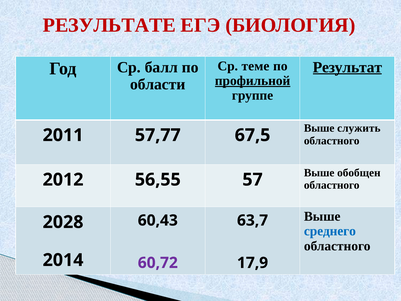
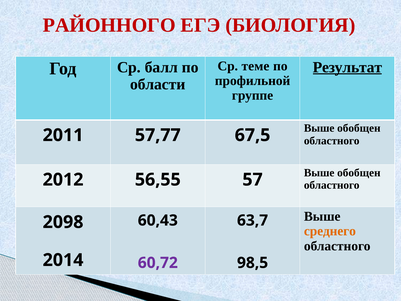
РЕЗУЛЬТАТЕ: РЕЗУЛЬТАТЕ -> РАЙОННОГО
профильной underline: present -> none
служить at (359, 128): служить -> обобщен
2028: 2028 -> 2098
среднего colour: blue -> orange
17,9: 17,9 -> 98,5
